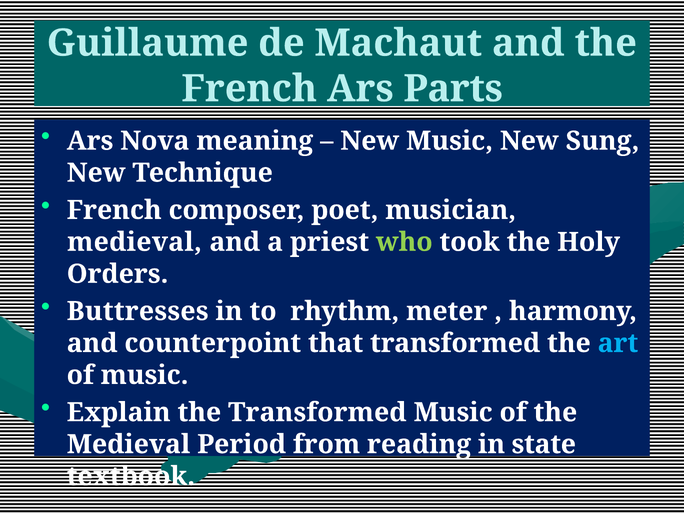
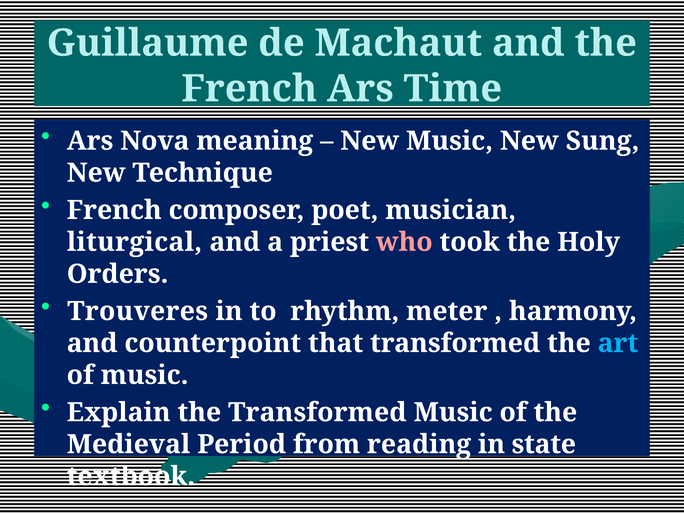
Parts: Parts -> Time
medieval at (134, 242): medieval -> liturgical
who colour: light green -> pink
Buttresses: Buttresses -> Trouveres
